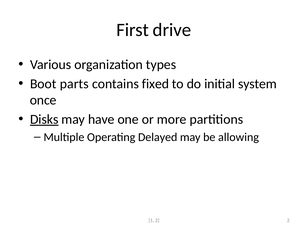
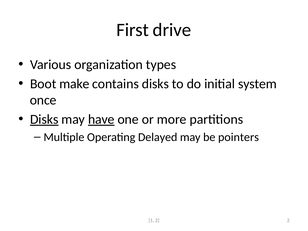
parts: parts -> make
contains fixed: fixed -> disks
have underline: none -> present
allowing: allowing -> pointers
